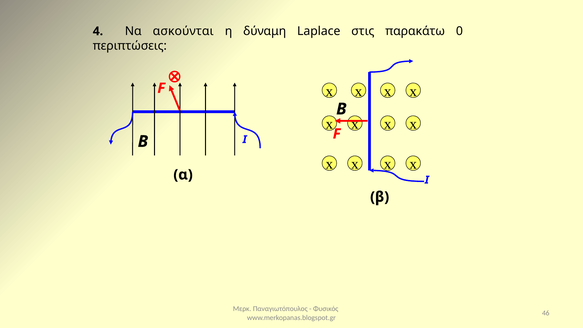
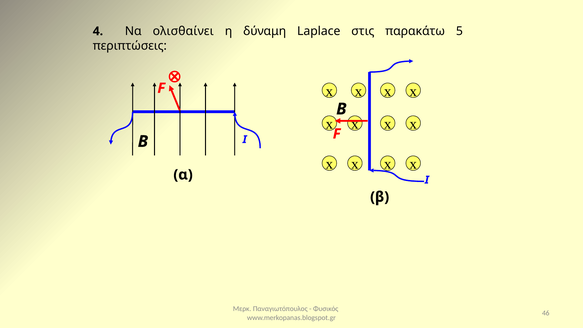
ασκούνται: ασκούνται -> ολισθαίνει
0: 0 -> 5
